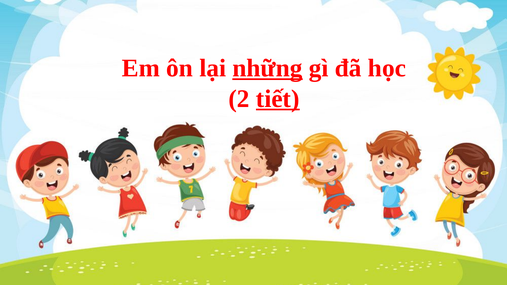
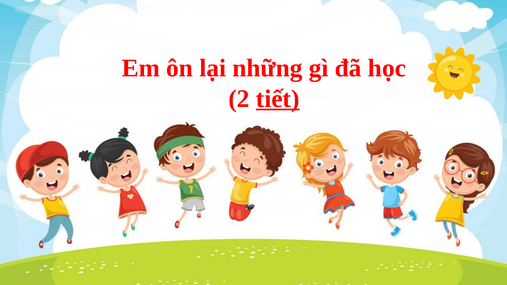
những underline: present -> none
